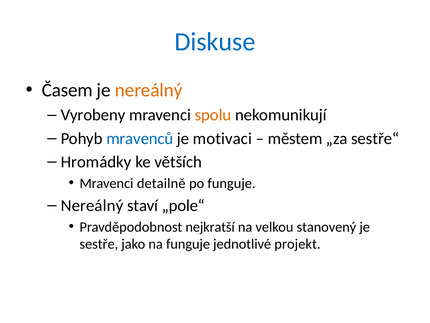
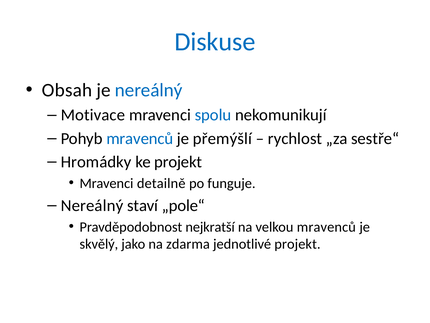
Časem: Časem -> Obsah
nereálný at (149, 90) colour: orange -> blue
Vyrobeny: Vyrobeny -> Motivace
spolu colour: orange -> blue
motivaci: motivaci -> přemýšlí
městem: městem -> rychlost
ke větších: větších -> projekt
velkou stanovený: stanovený -> mravenců
sestře: sestře -> skvělý
na funguje: funguje -> zdarma
